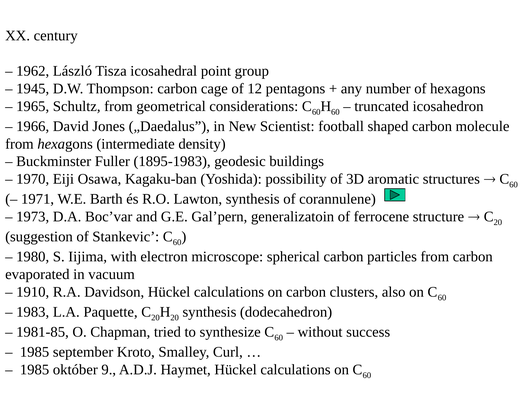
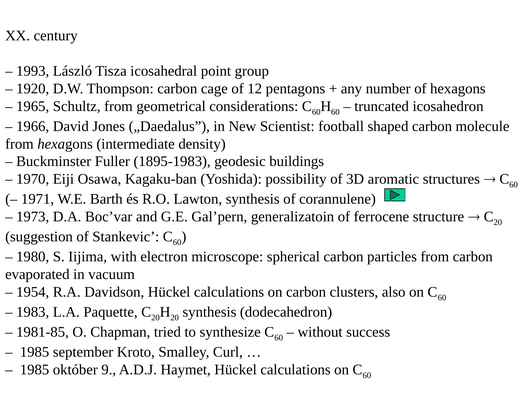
1962: 1962 -> 1993
1945: 1945 -> 1920
1910: 1910 -> 1954
